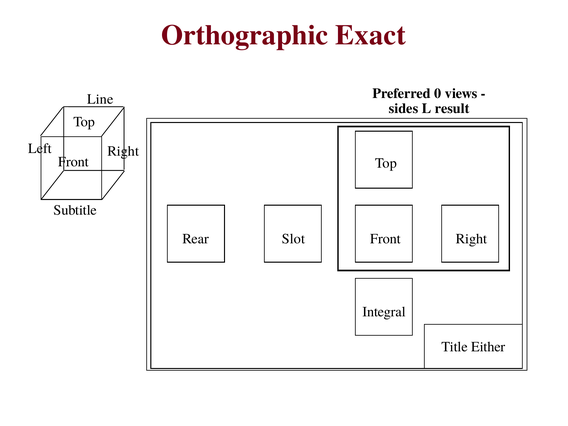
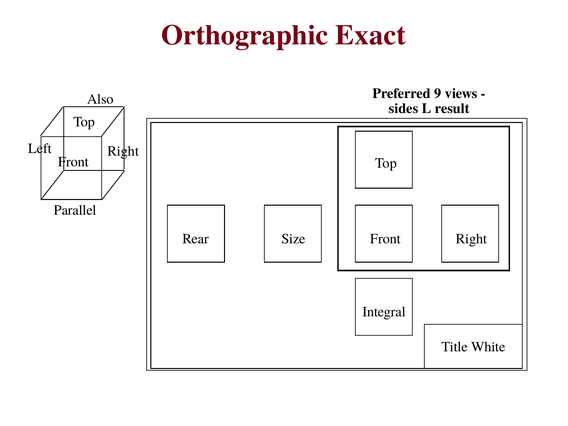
0: 0 -> 9
Line: Line -> Also
Subtitle: Subtitle -> Parallel
Slot: Slot -> Size
Either: Either -> White
